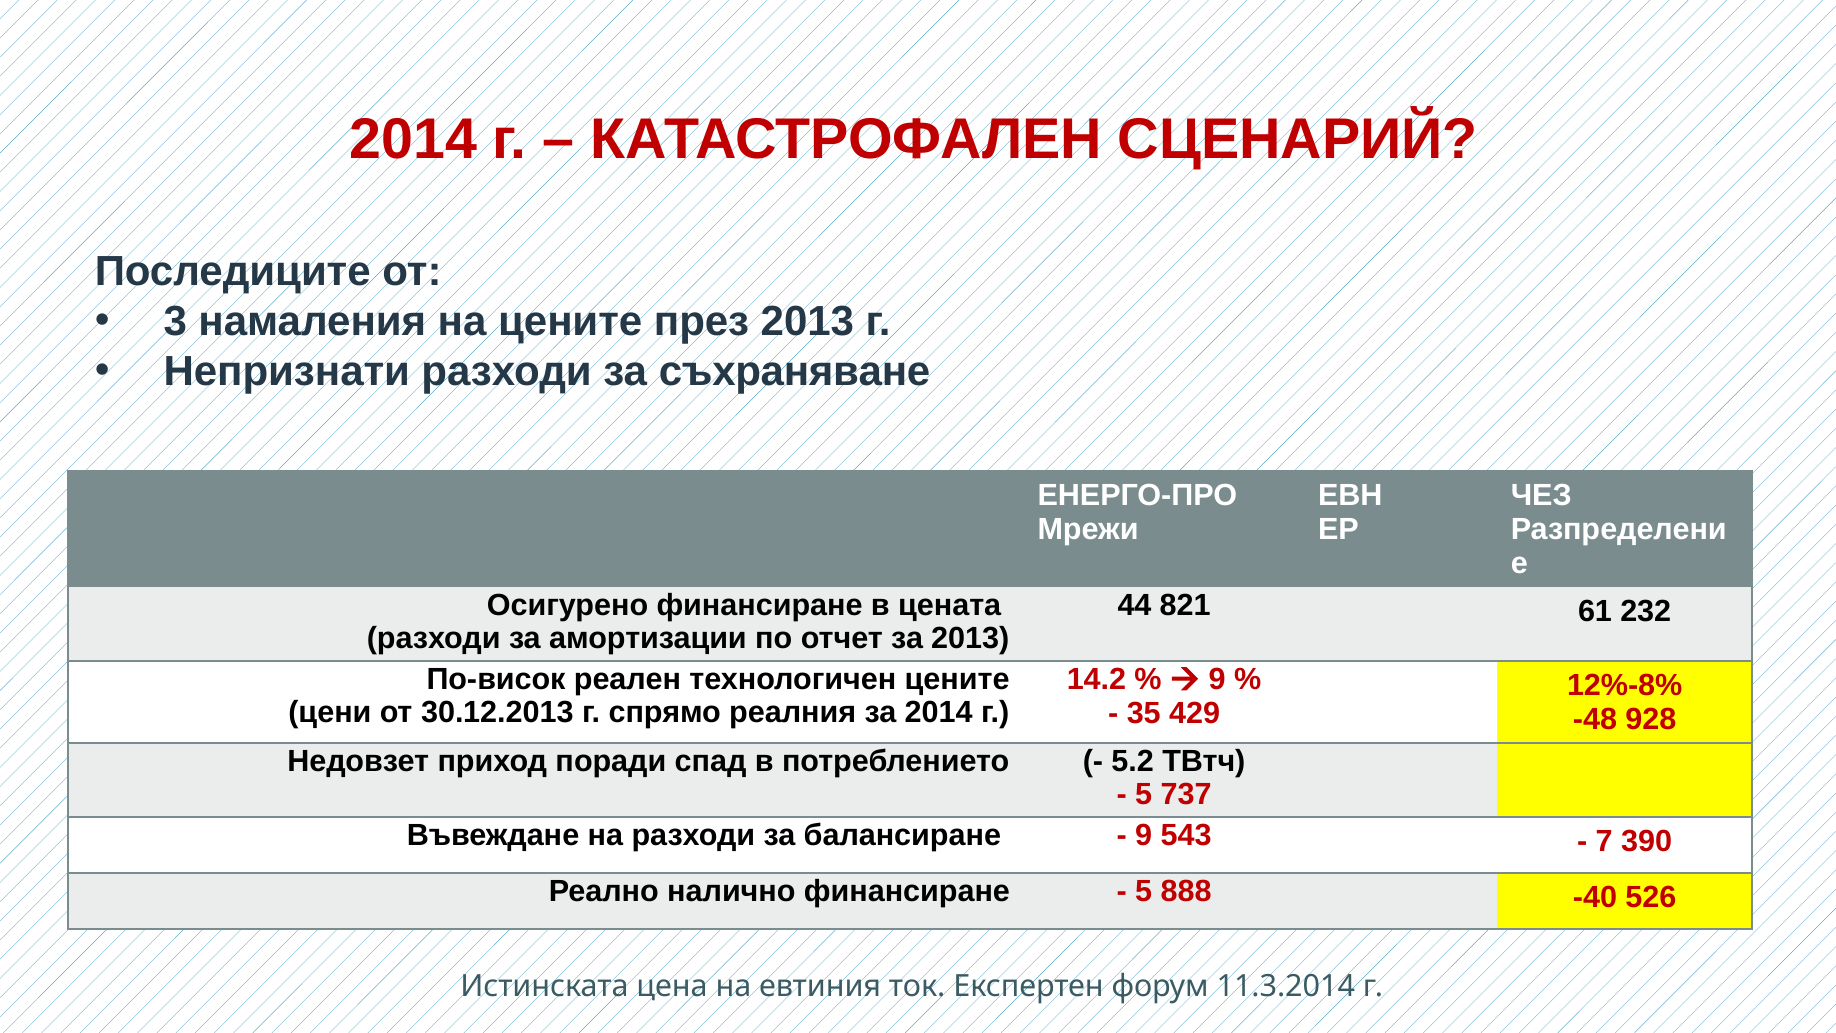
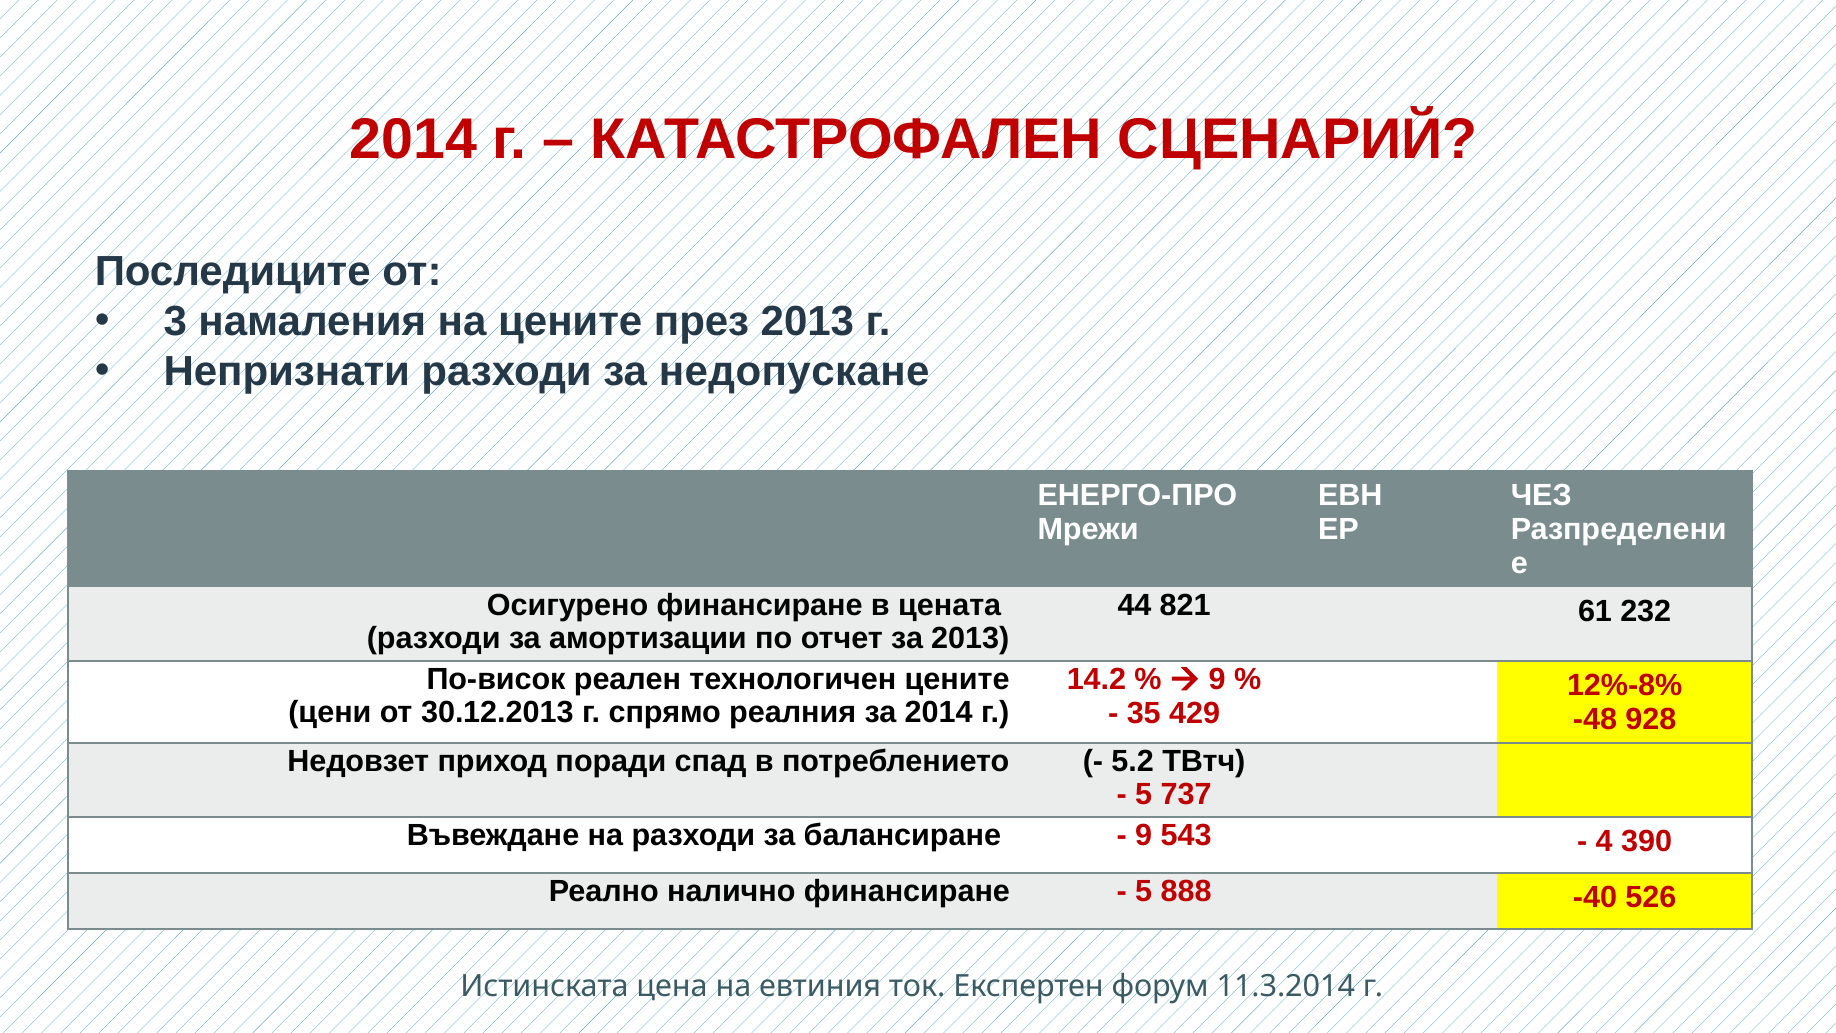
съхраняване: съхраняване -> недопускане
7: 7 -> 4
